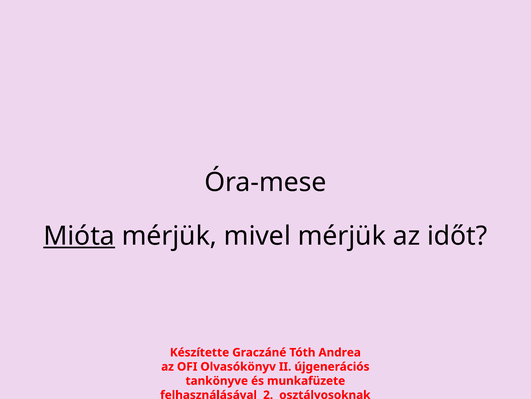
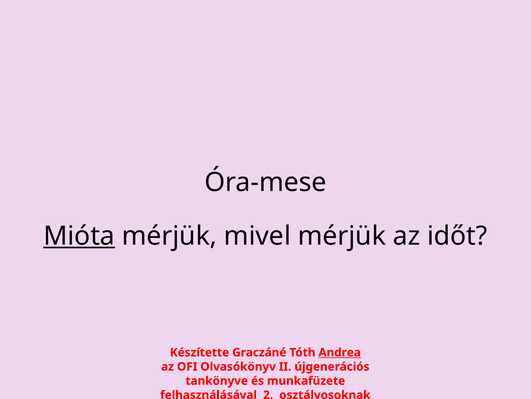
Andrea underline: none -> present
